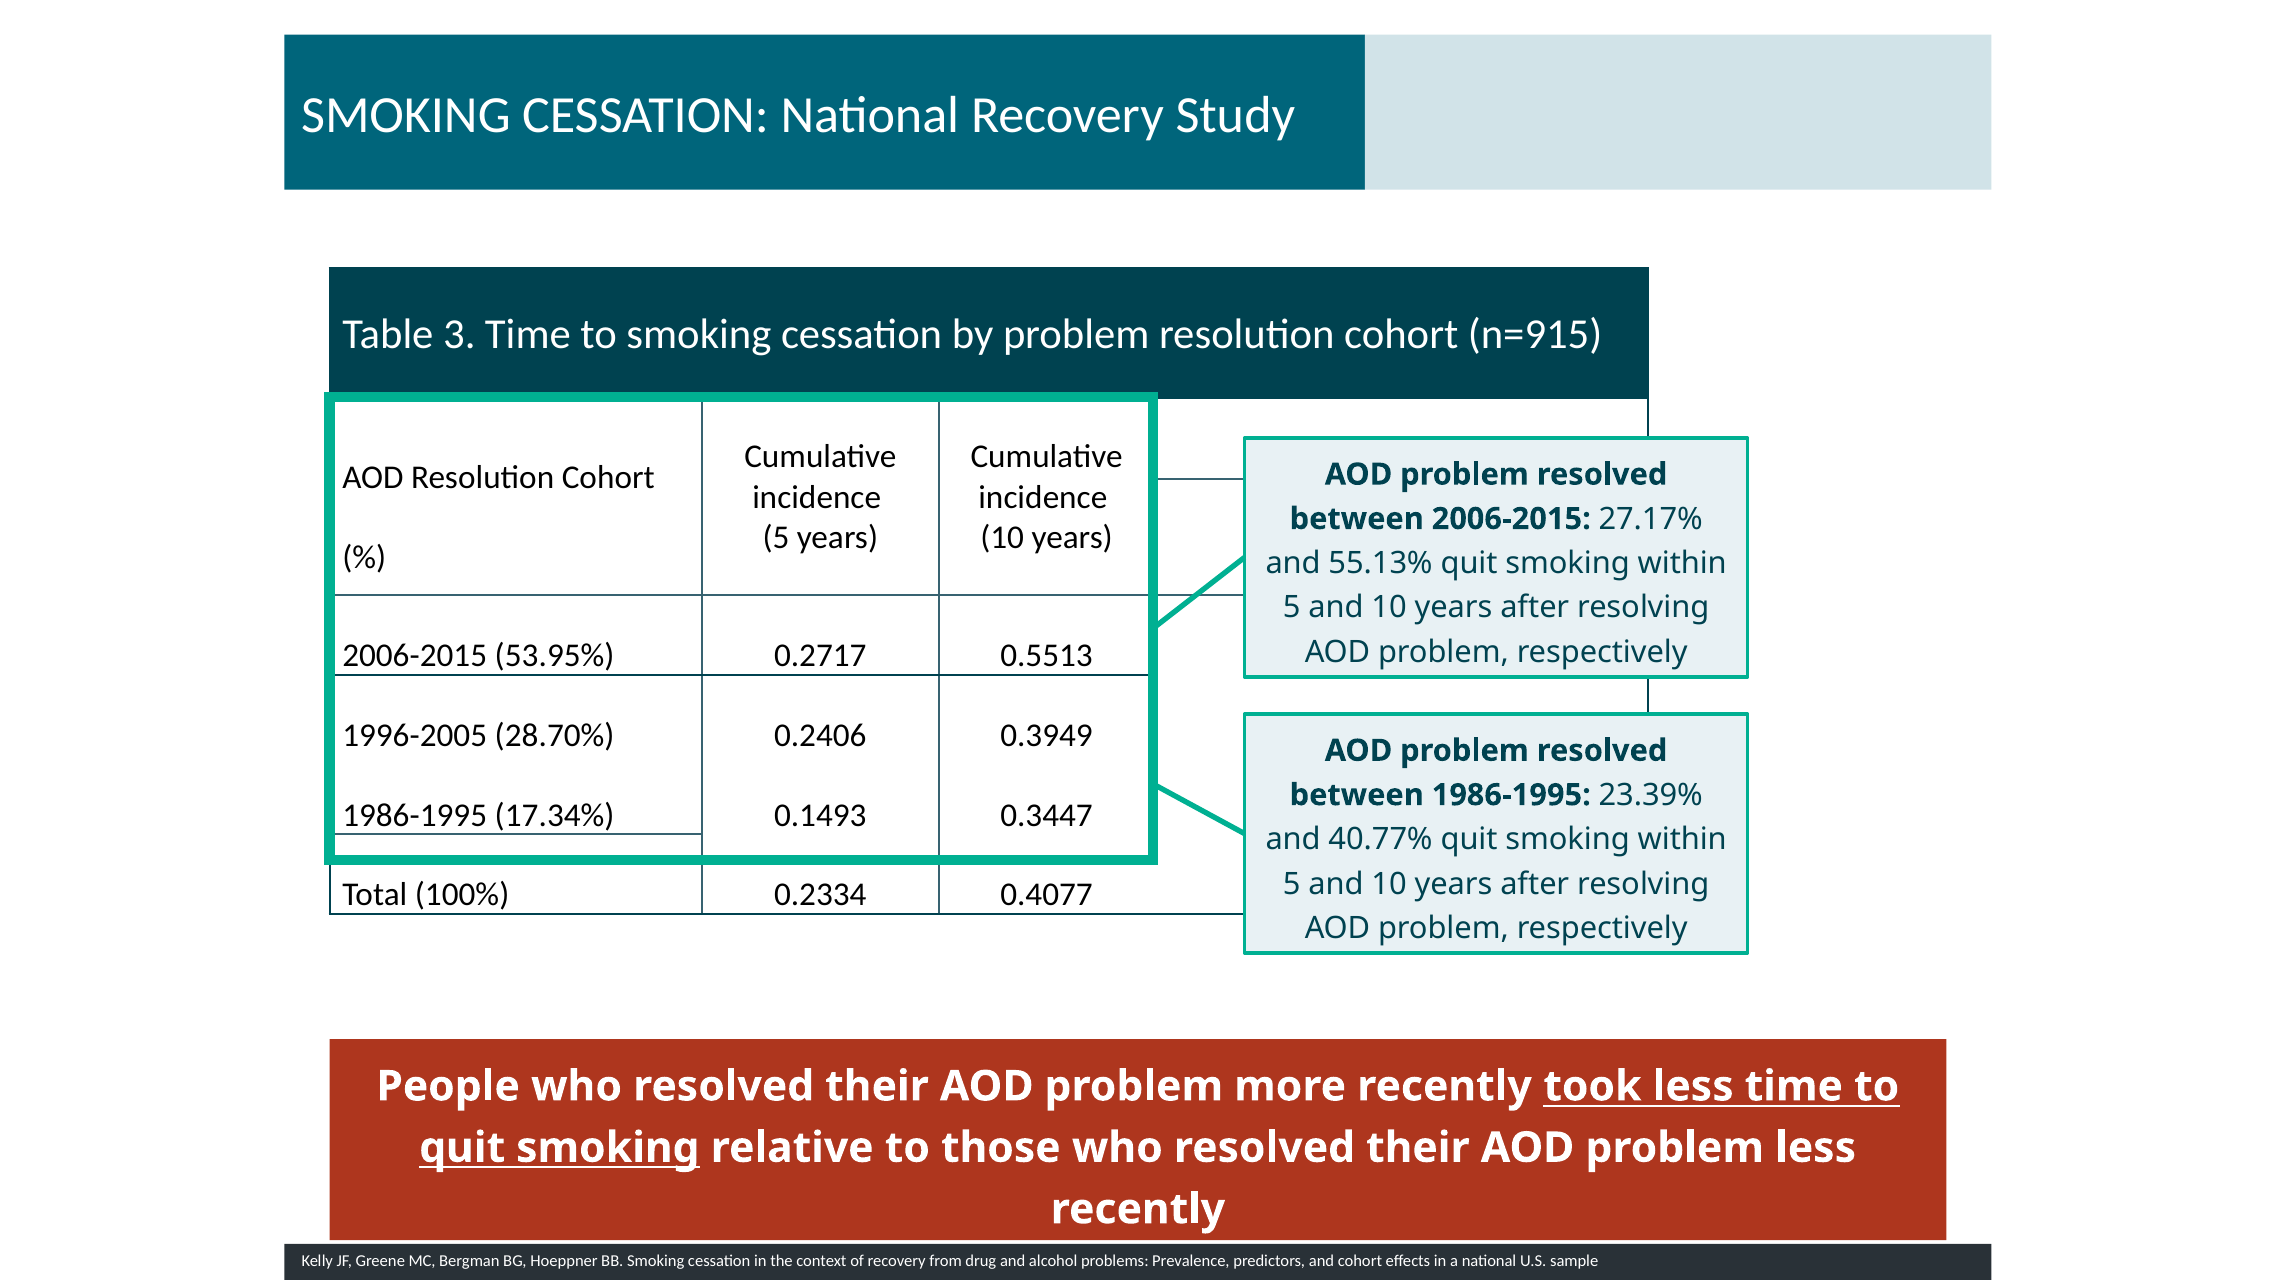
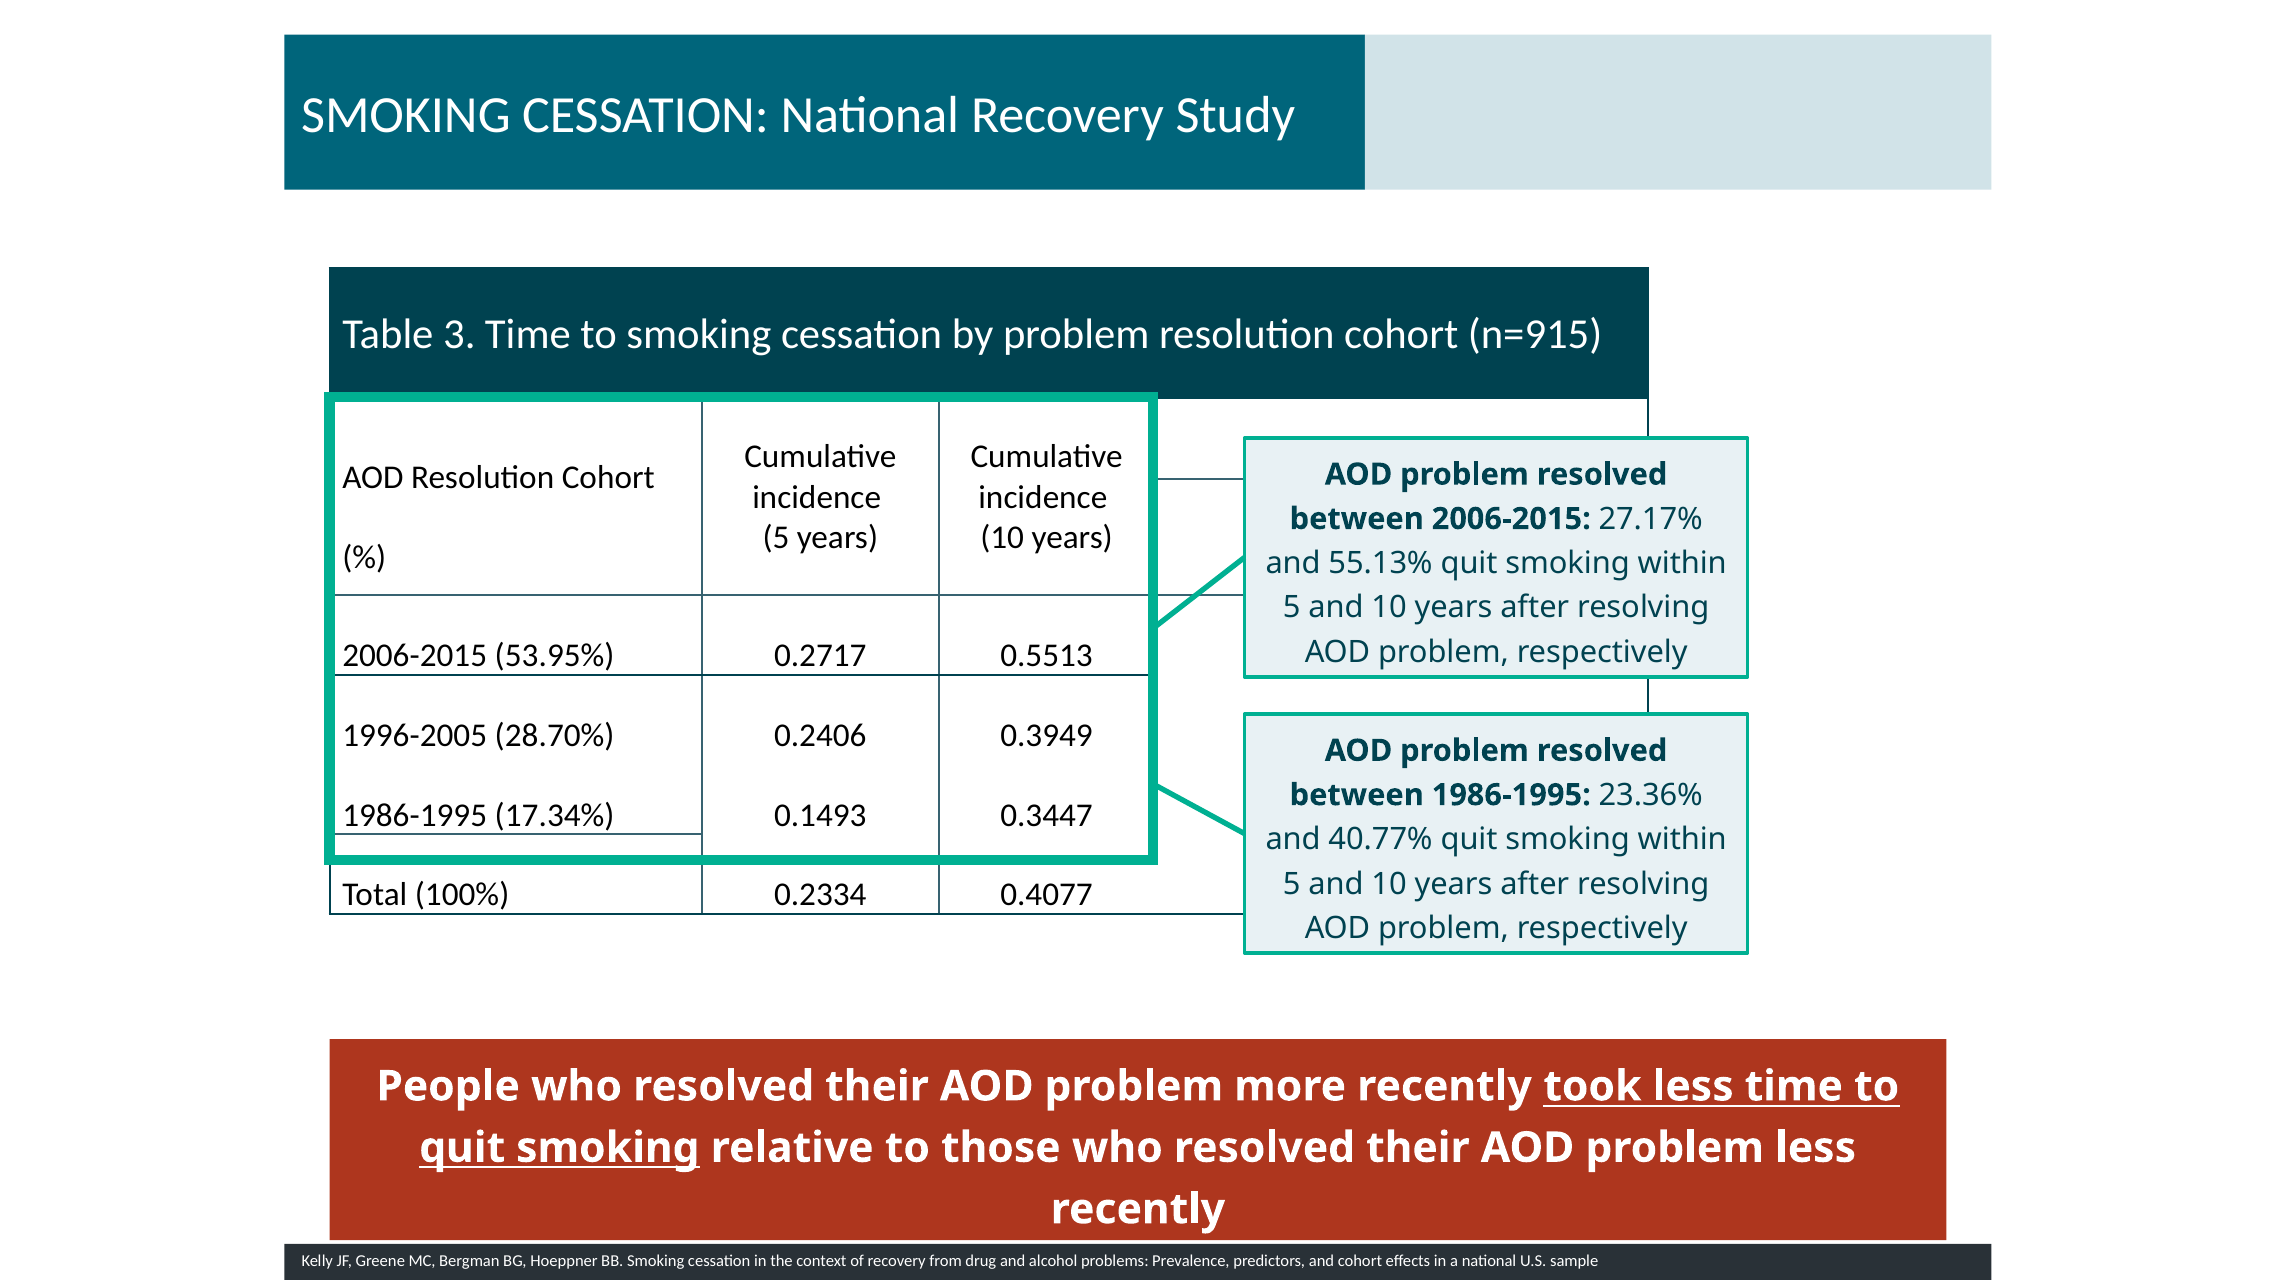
23.39%: 23.39% -> 23.36%
